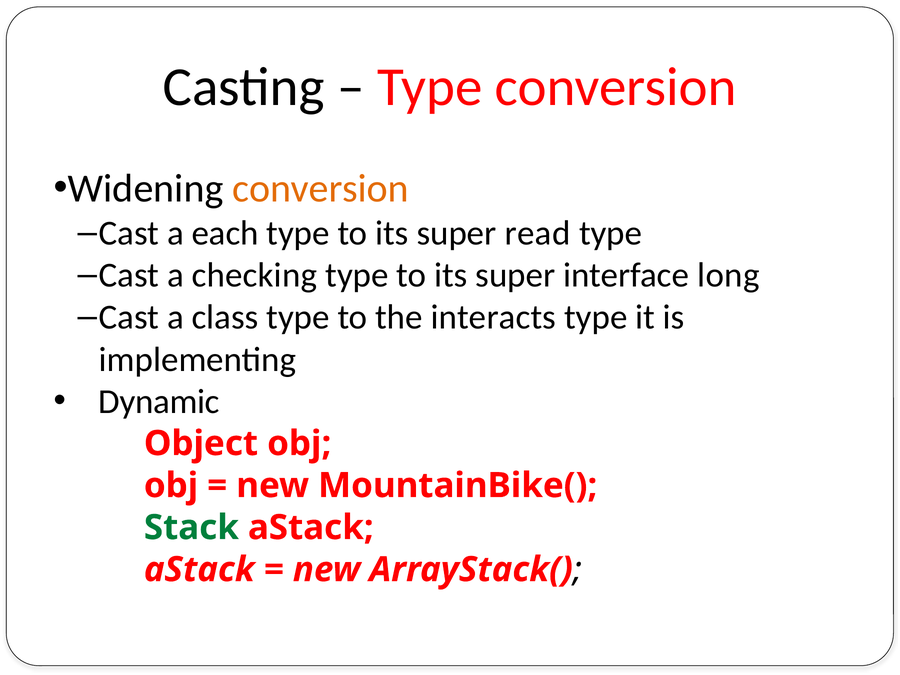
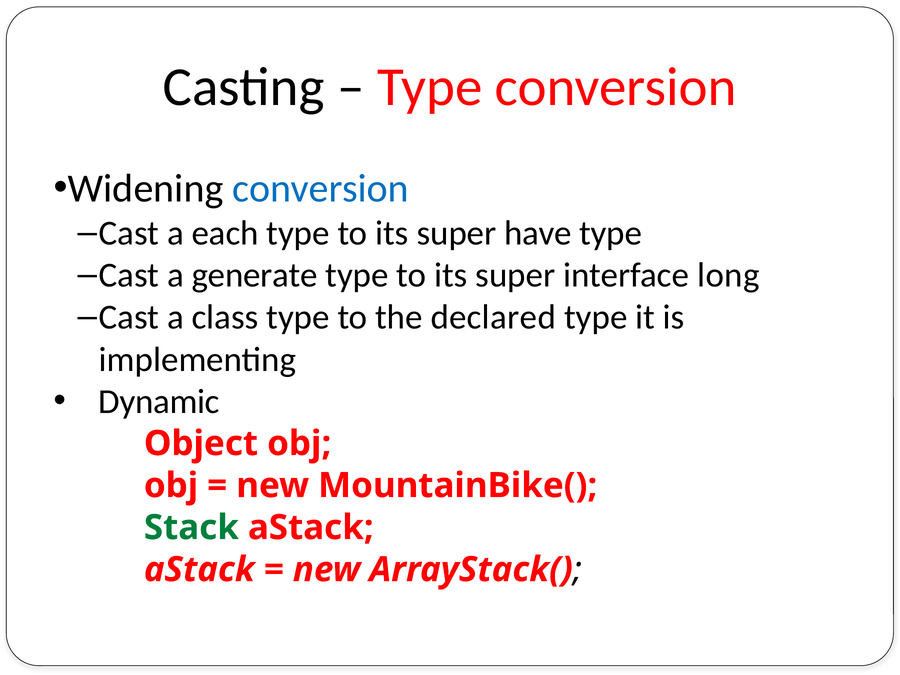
conversion at (321, 189) colour: orange -> blue
read: read -> have
checking: checking -> generate
interacts: interacts -> declared
